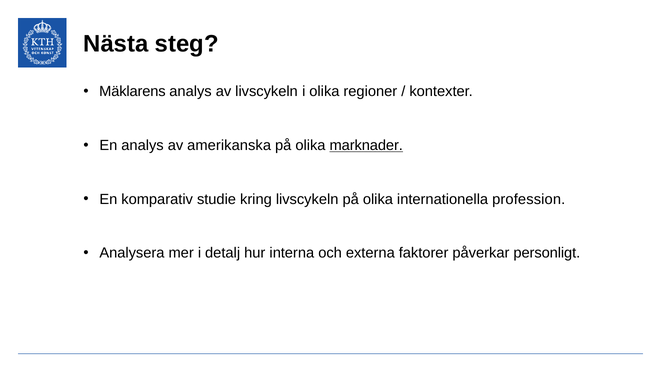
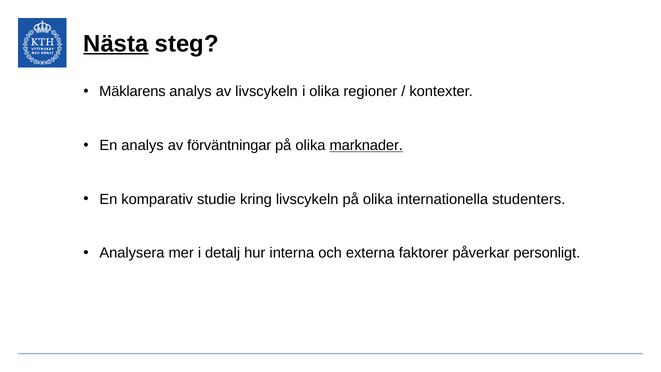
Nästa underline: none -> present
amerikanska: amerikanska -> förväntningar
profession: profession -> studenters
